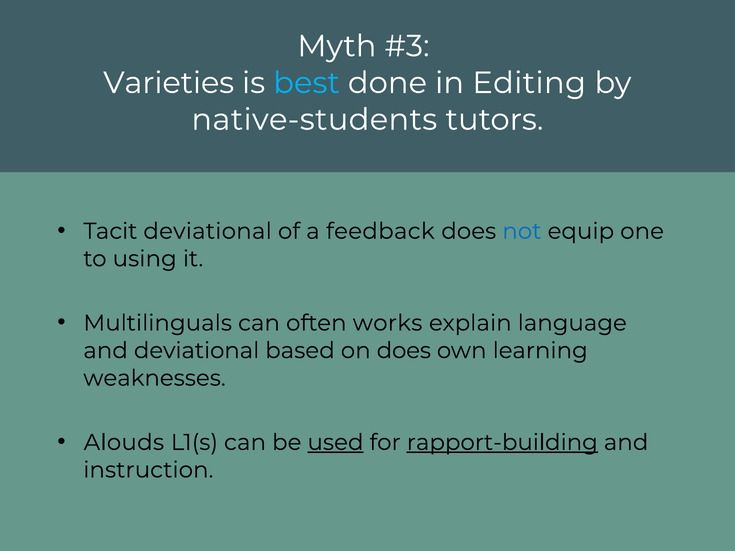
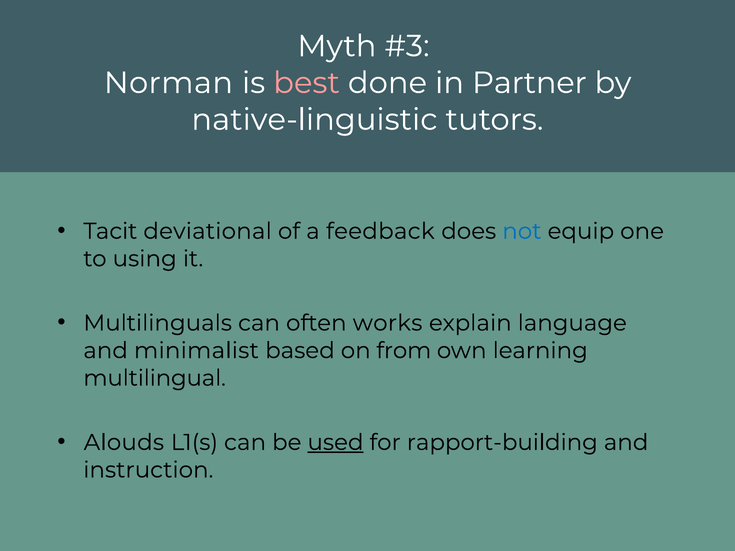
Varieties: Varieties -> Norman
best colour: light blue -> pink
Editing: Editing -> Partner
native-students: native-students -> native-linguistic
and deviational: deviational -> minimalist
on does: does -> from
weaknesses: weaknesses -> multilingual
rapport-building underline: present -> none
